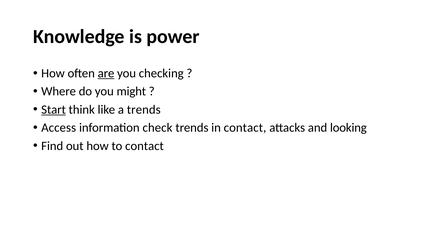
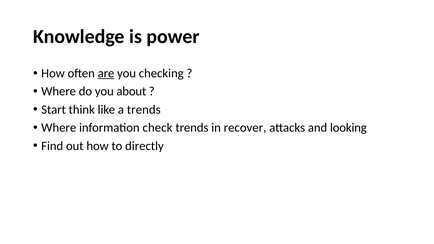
might: might -> about
Start underline: present -> none
Access at (59, 128): Access -> Where
in contact: contact -> recover
to contact: contact -> directly
